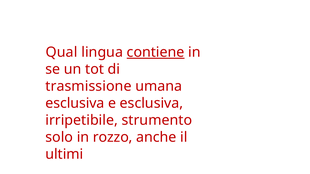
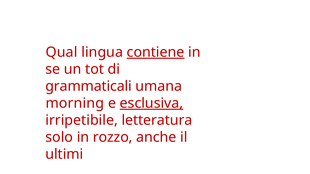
trasmissione: trasmissione -> grammaticali
esclusiva at (75, 103): esclusiva -> morning
esclusiva at (151, 103) underline: none -> present
strumento: strumento -> letteratura
